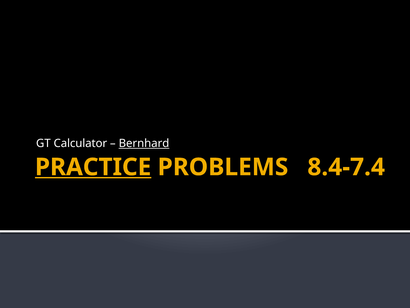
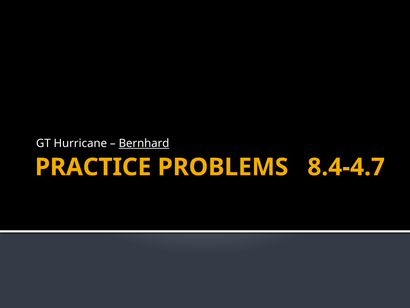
Calculator: Calculator -> Hurricane
PRACTICE underline: present -> none
8.4-7.4: 8.4-7.4 -> 8.4-4.7
